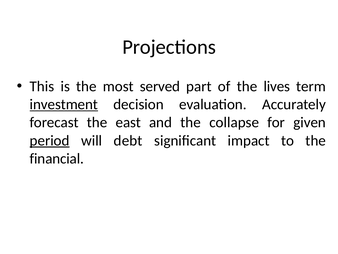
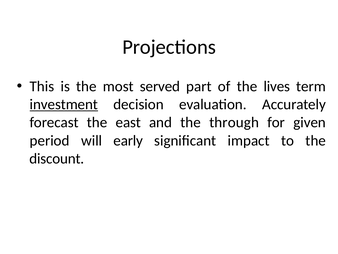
collapse: collapse -> through
period underline: present -> none
debt: debt -> early
financial: financial -> discount
